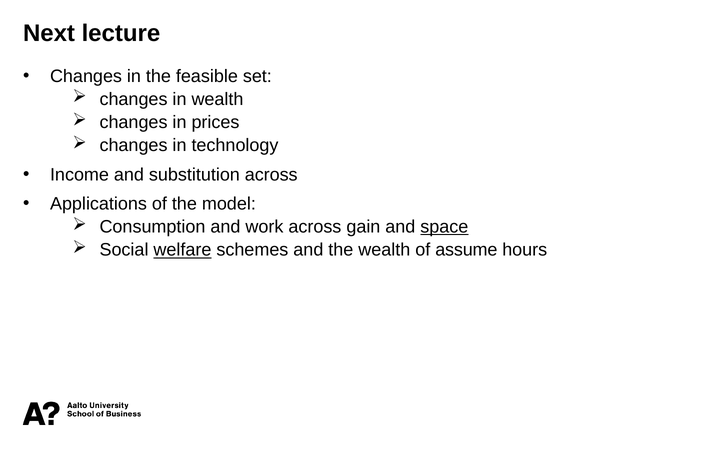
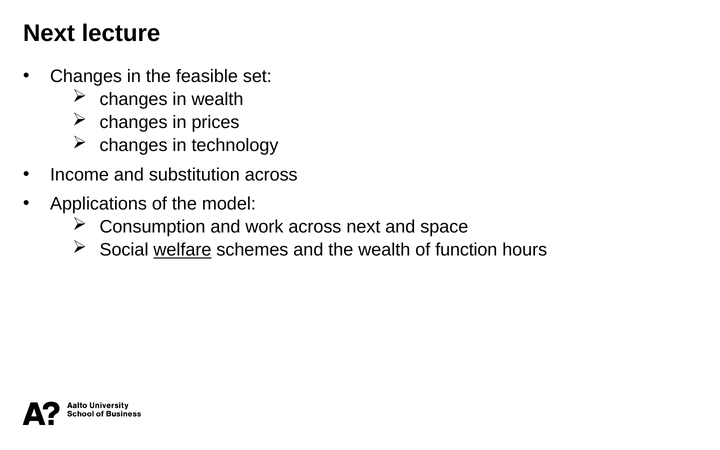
across gain: gain -> next
space underline: present -> none
assume: assume -> function
